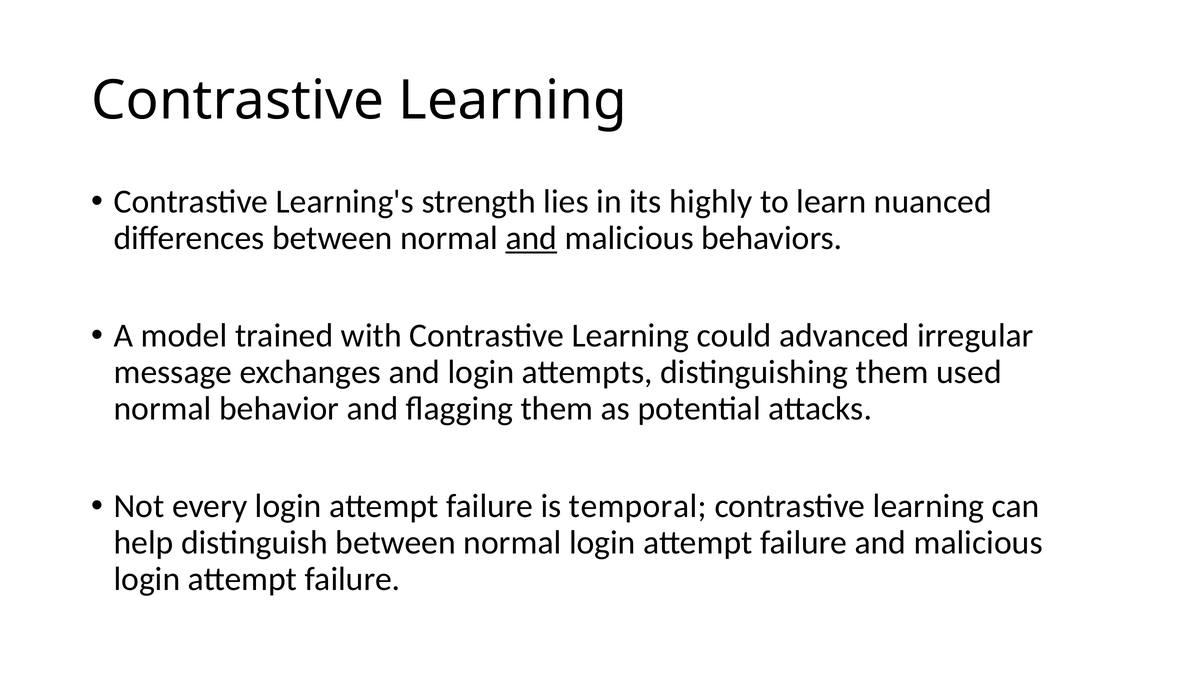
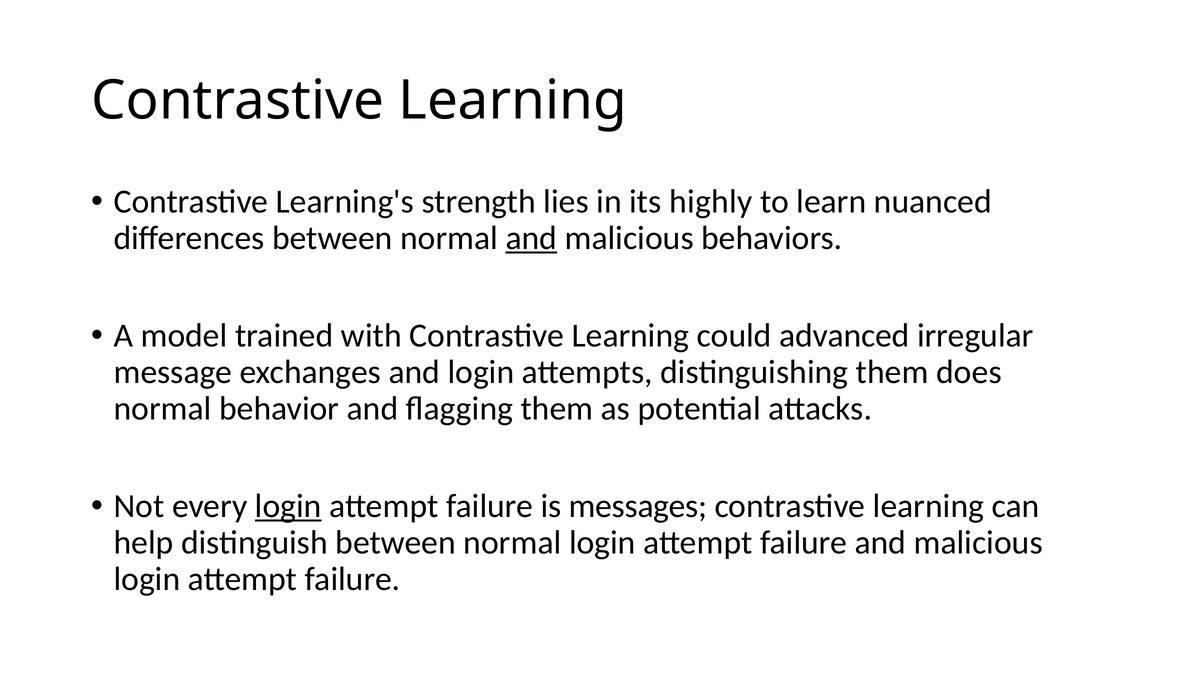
used: used -> does
login at (288, 506) underline: none -> present
temporal: temporal -> messages
